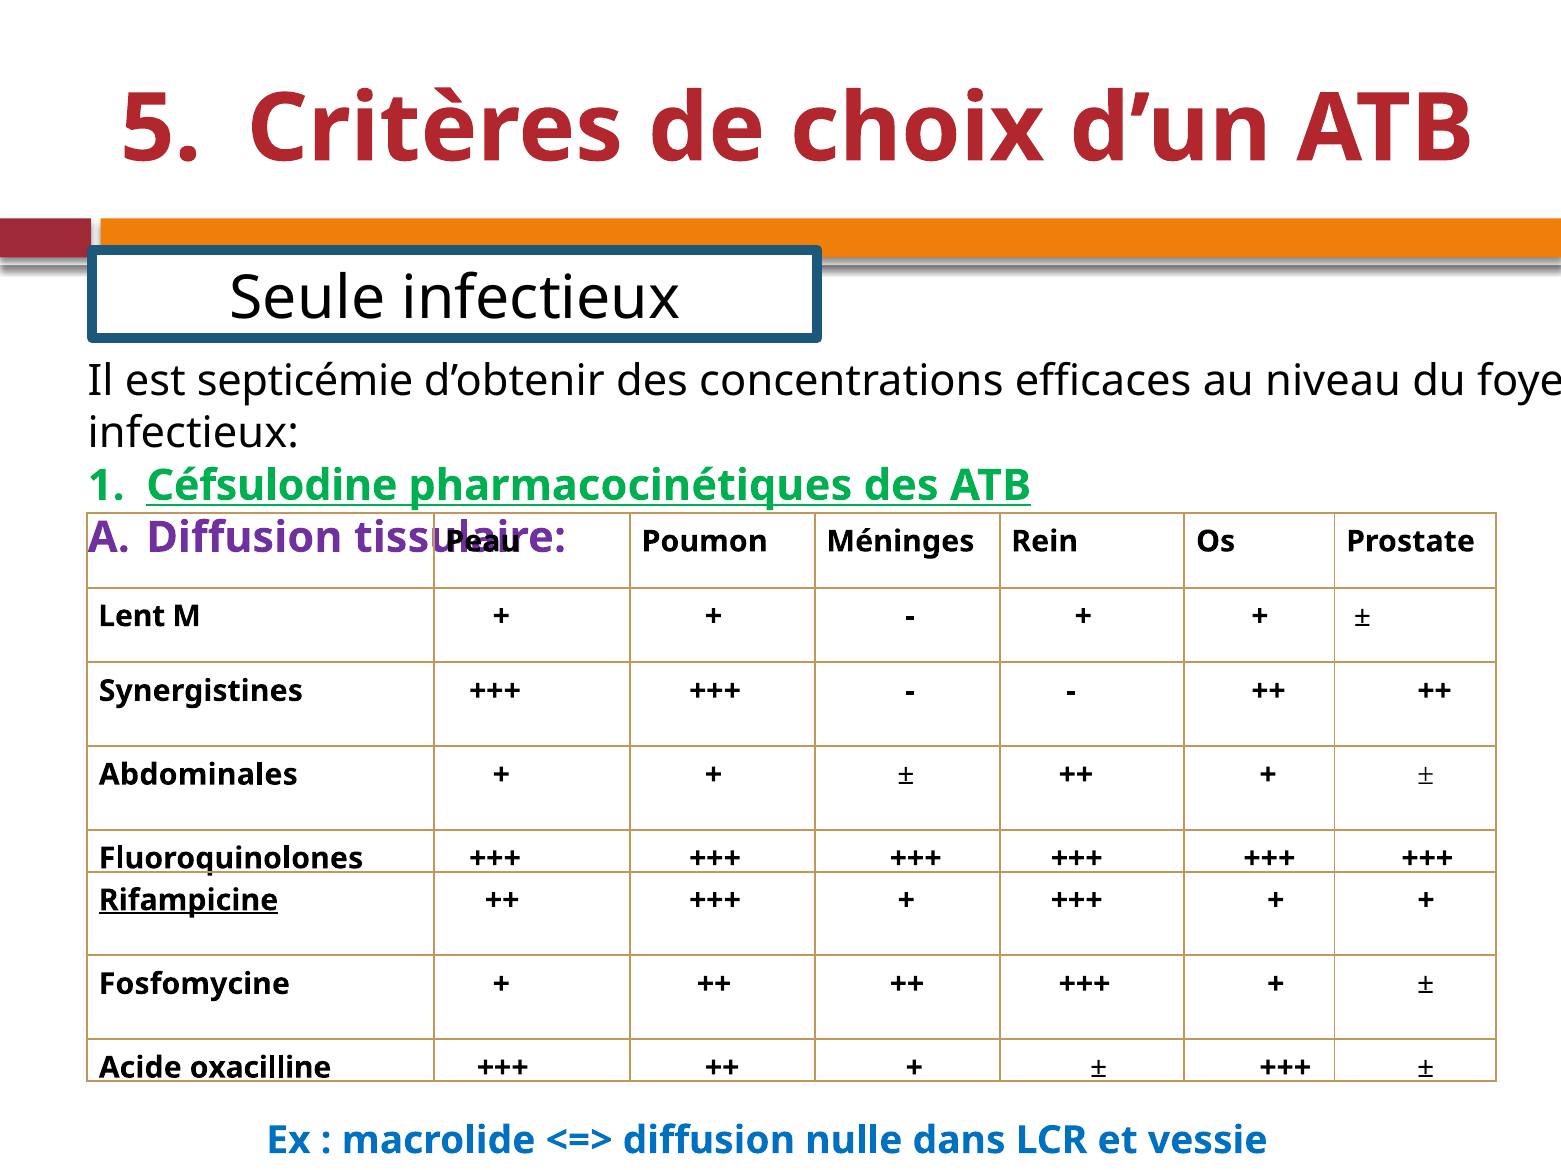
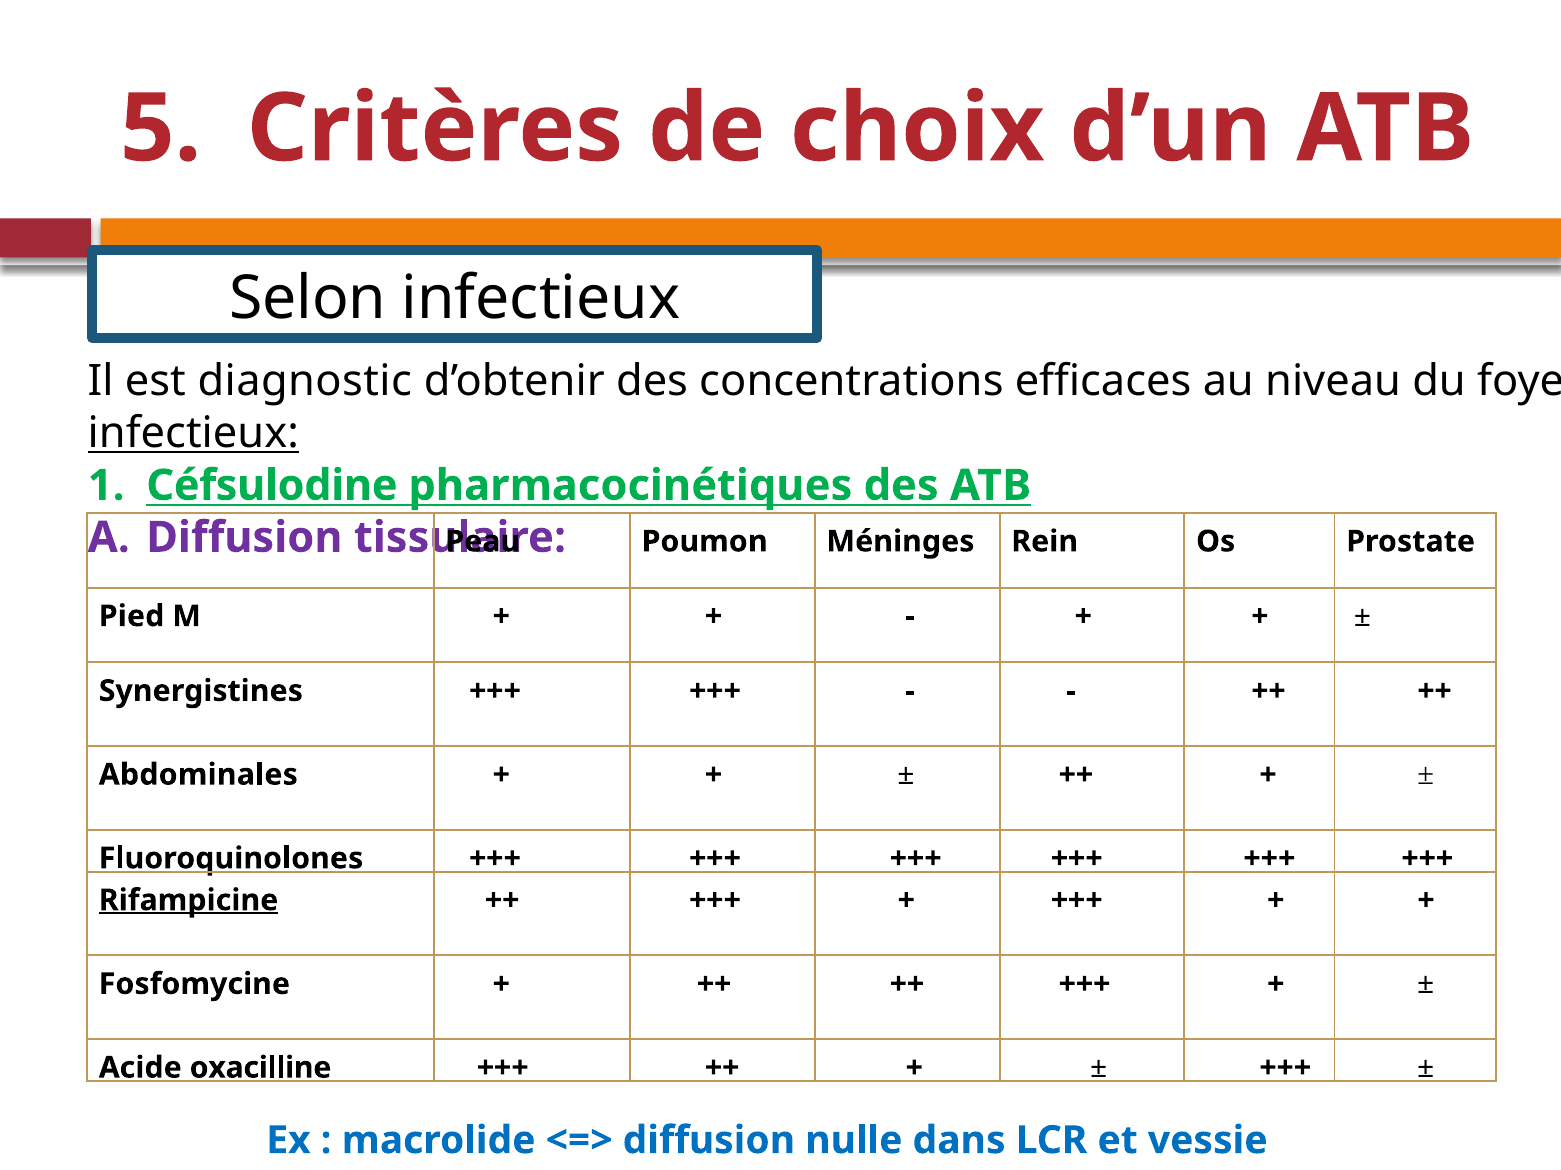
Seule: Seule -> Selon
septicémie: septicémie -> diagnostic
infectieux at (193, 434) underline: none -> present
Lent: Lent -> Pied
